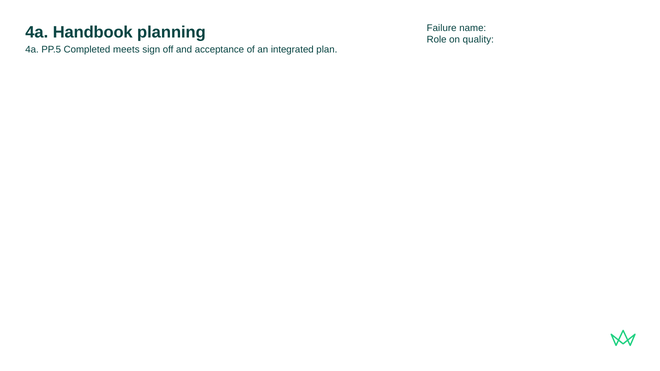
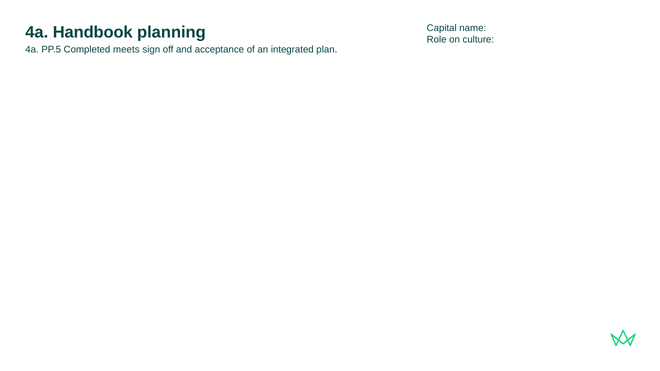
Failure: Failure -> Capital
quality: quality -> culture
